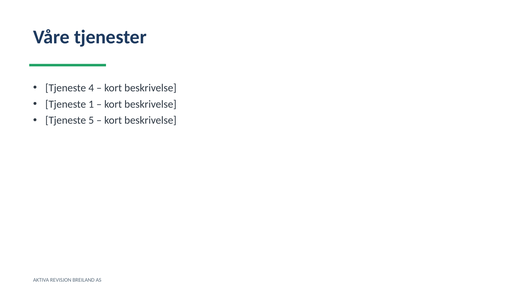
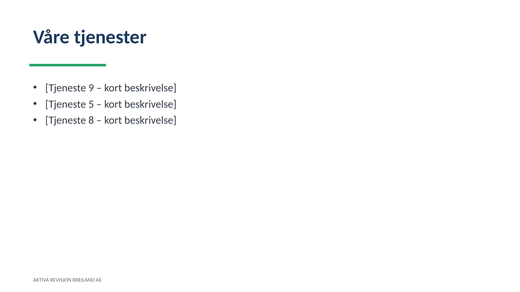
4: 4 -> 9
1: 1 -> 5
5: 5 -> 8
